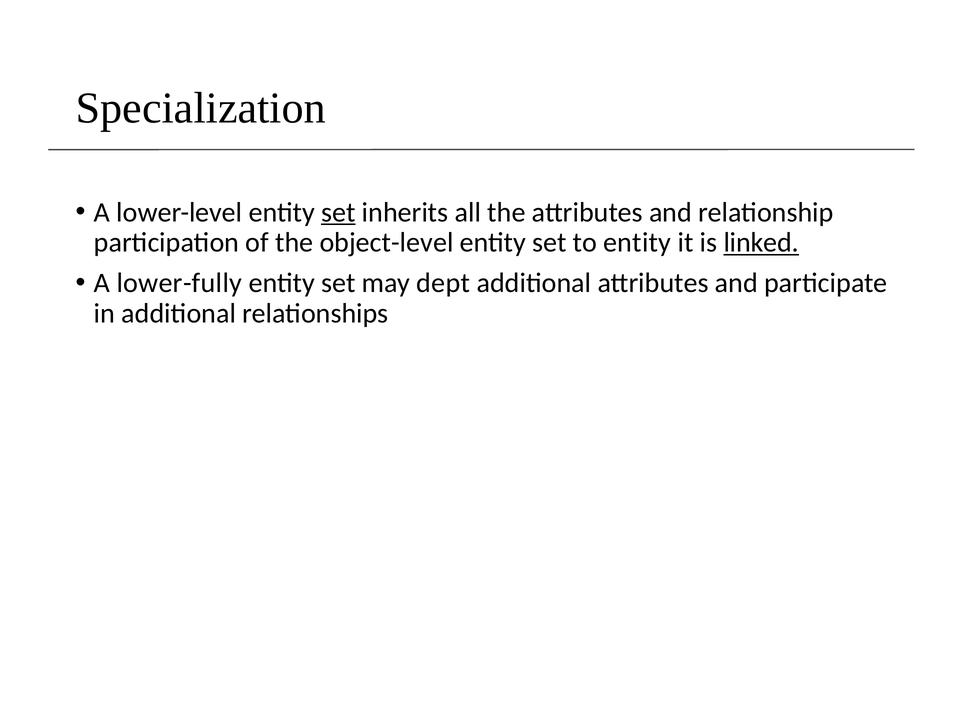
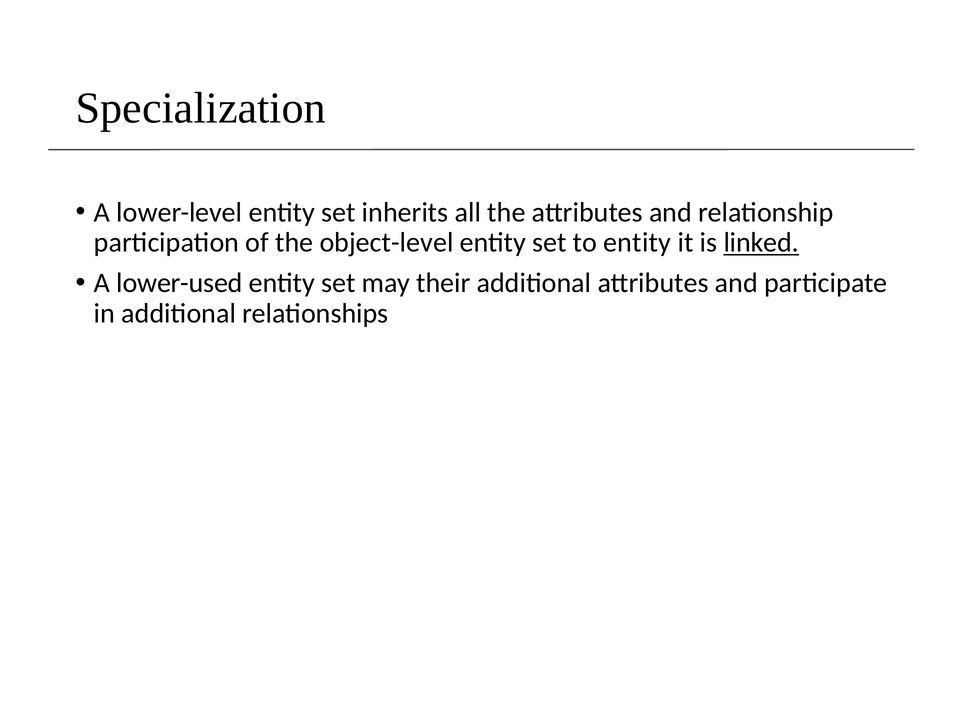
set at (338, 212) underline: present -> none
lower-fully: lower-fully -> lower-used
dept: dept -> their
